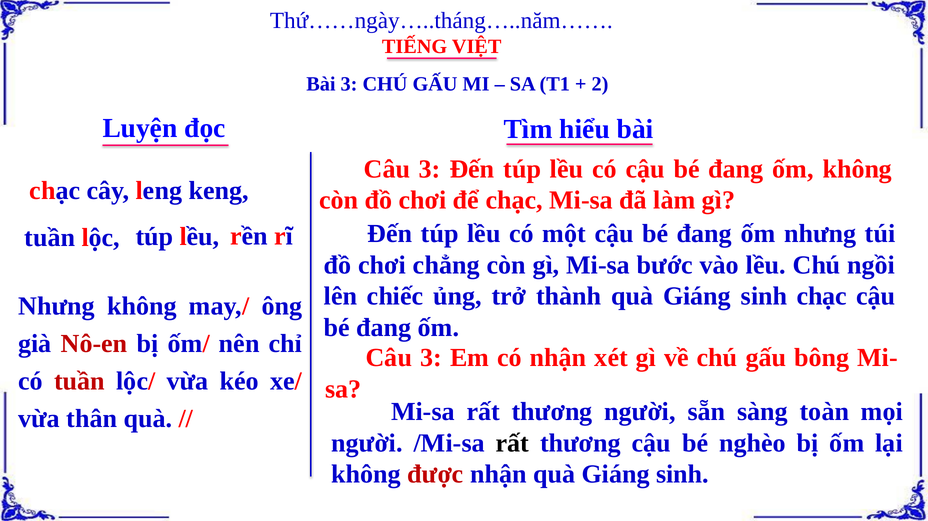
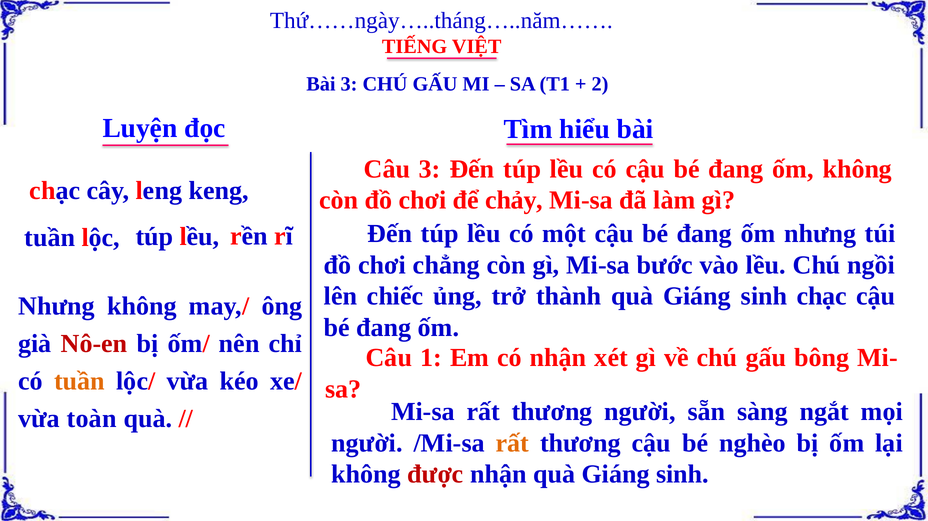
để chạc: chạc -> chảy
3 at (431, 358): 3 -> 1
tuần at (80, 381) colour: red -> orange
toàn: toàn -> ngắt
thân: thân -> toàn
rất at (512, 443) colour: black -> orange
